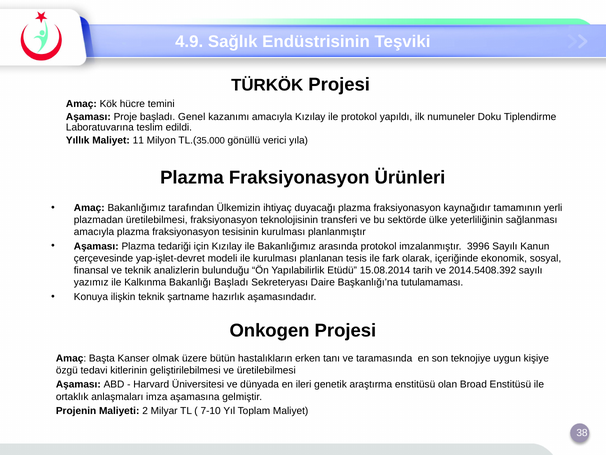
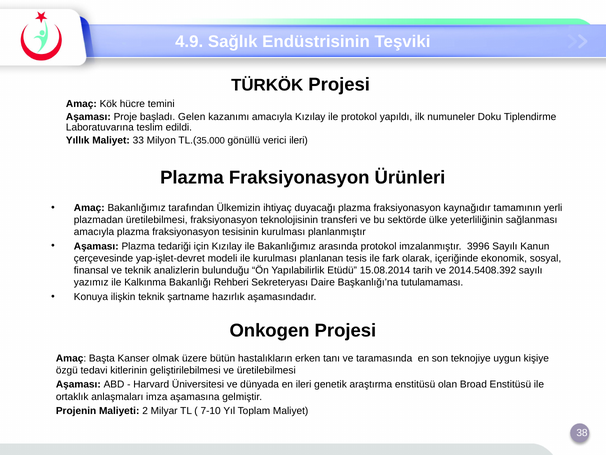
Genel: Genel -> Gelen
11: 11 -> 33
verici yıla: yıla -> ileri
Bakanlığı Başladı: Başladı -> Rehberi
